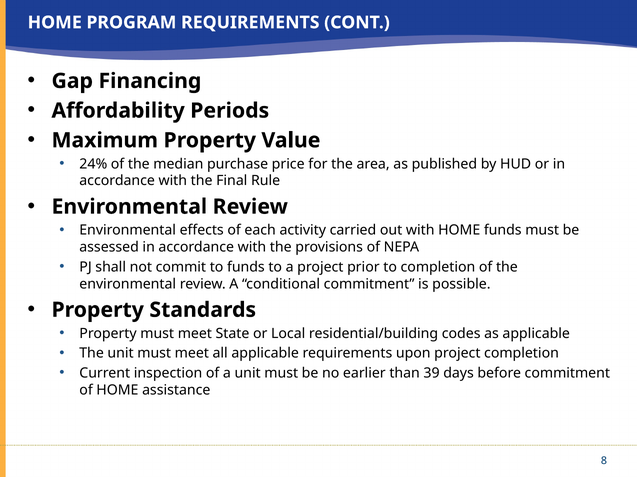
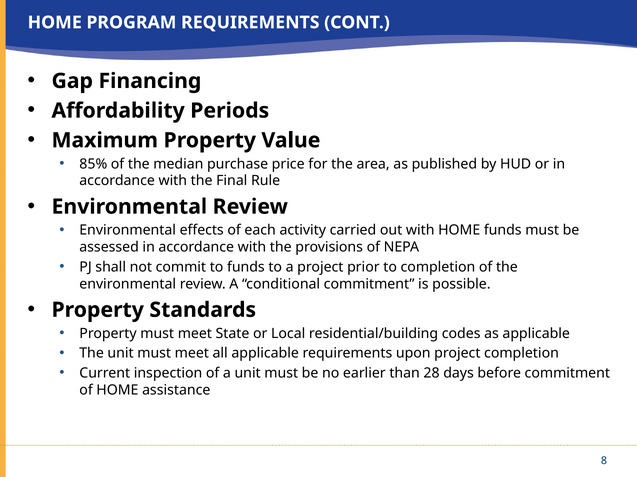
24%: 24% -> 85%
39: 39 -> 28
